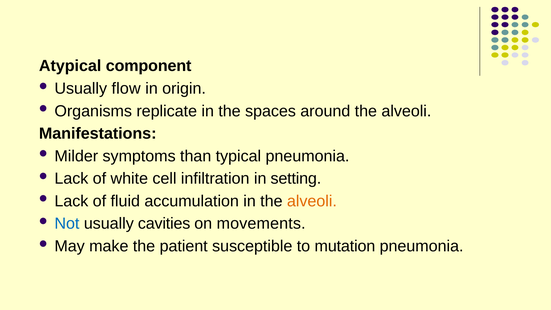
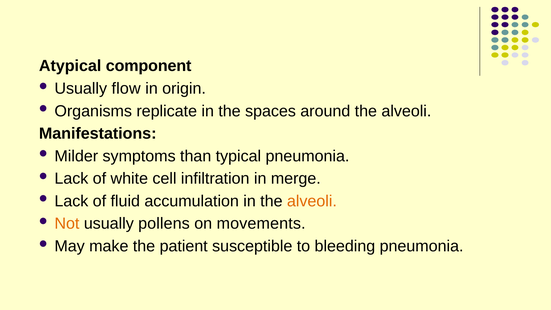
setting: setting -> merge
Not colour: blue -> orange
cavities: cavities -> pollens
mutation: mutation -> bleeding
